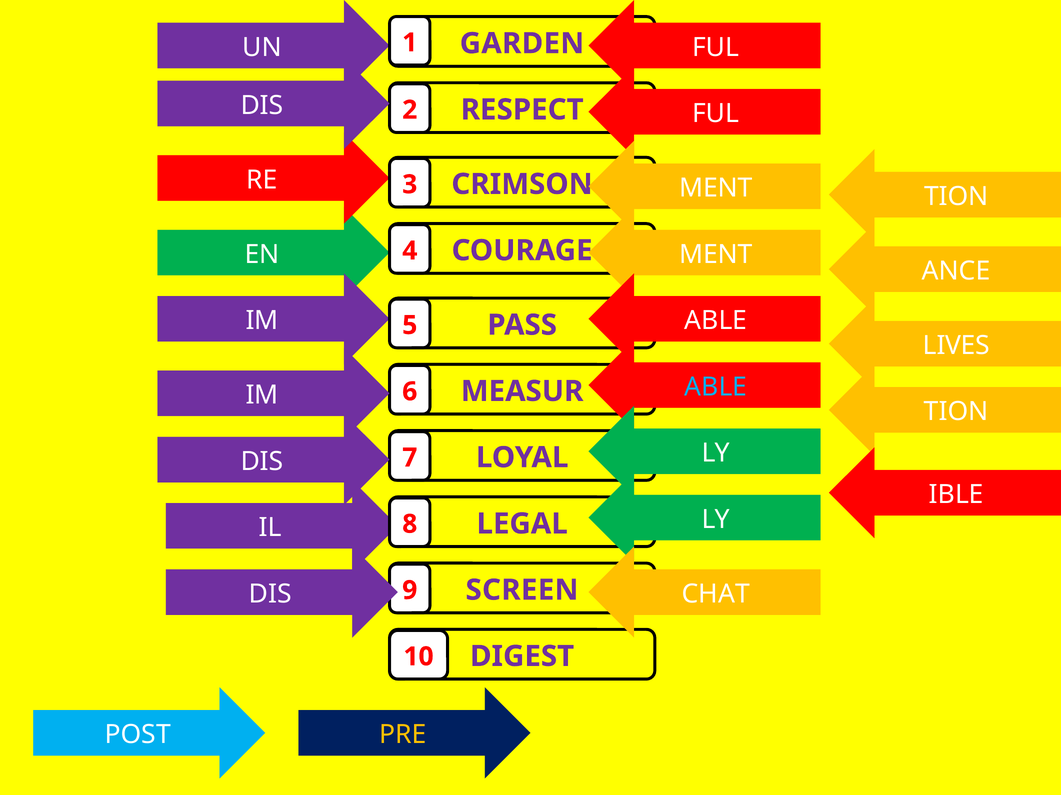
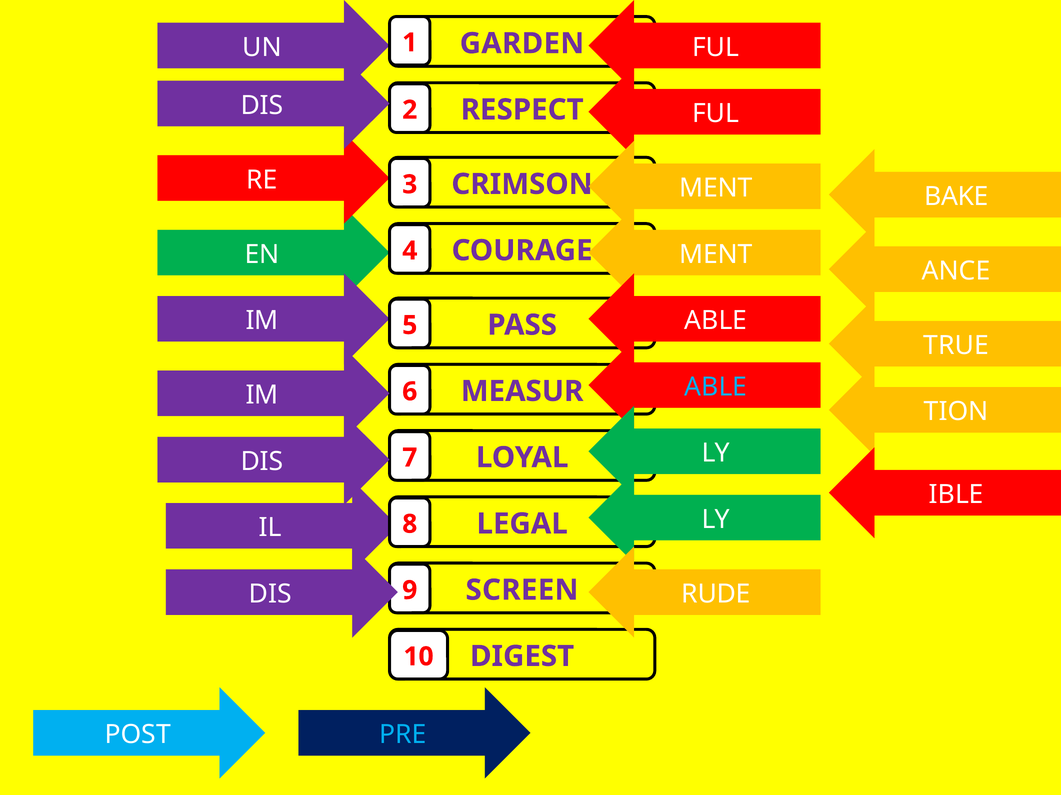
TION at (956, 197): TION -> BAKE
LIVES: LIVES -> TRUE
CHAT: CHAT -> RUDE
PRE colour: yellow -> light blue
